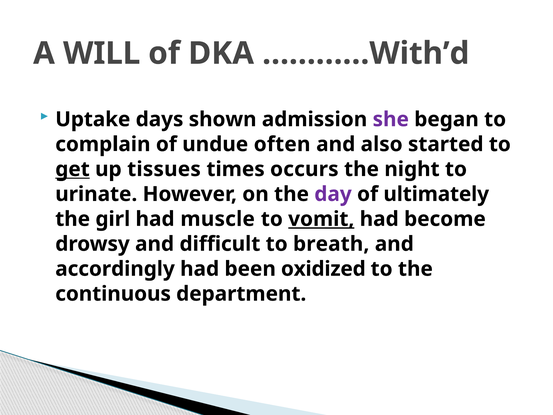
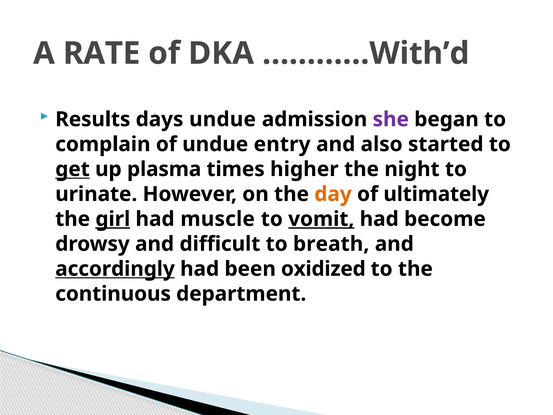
WILL: WILL -> RATE
Uptake: Uptake -> Results
days shown: shown -> undue
often: often -> entry
tissues: tissues -> plasma
occurs: occurs -> higher
day colour: purple -> orange
girl underline: none -> present
accordingly underline: none -> present
